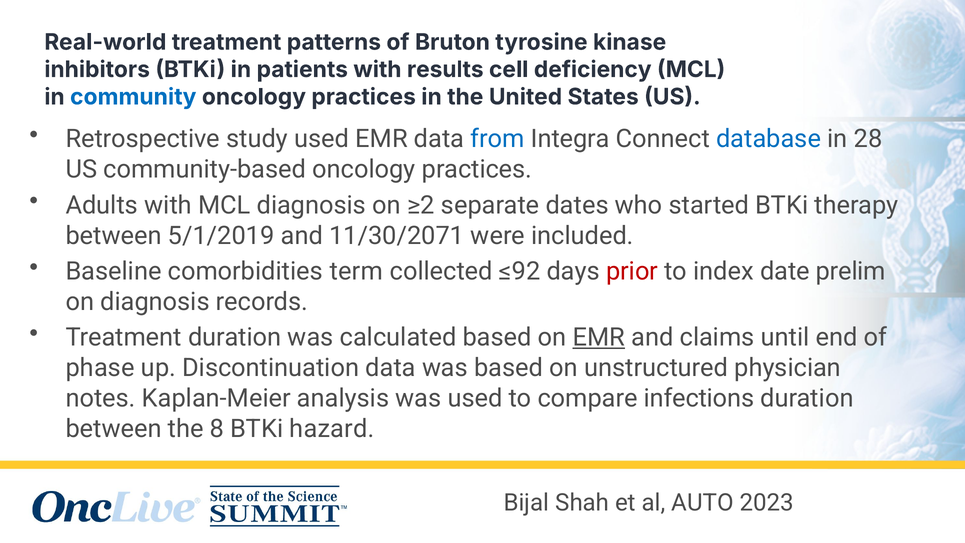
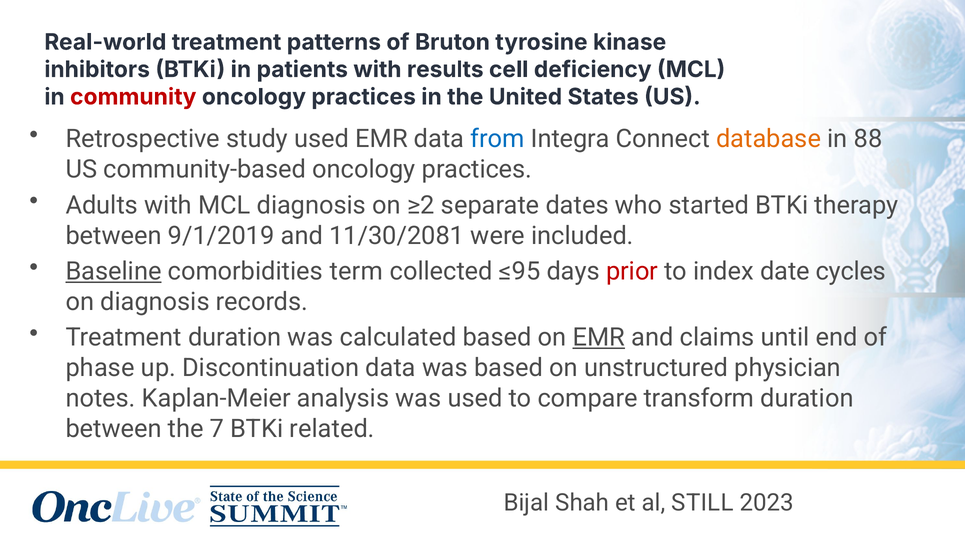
community colour: blue -> red
database colour: blue -> orange
28: 28 -> 88
5/1/2019: 5/1/2019 -> 9/1/2019
11/30/2071: 11/30/2071 -> 11/30/2081
Baseline underline: none -> present
≤92: ≤92 -> ≤95
prelim: prelim -> cycles
infections: infections -> transform
8: 8 -> 7
hazard: hazard -> related
AUTO: AUTO -> STILL
